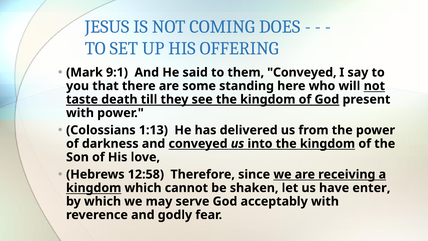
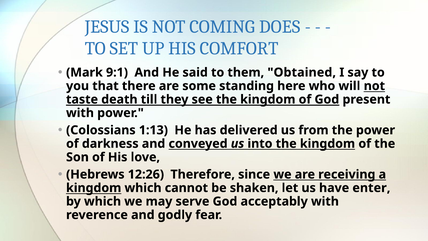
OFFERING: OFFERING -> COMFORT
them Conveyed: Conveyed -> Obtained
12:58: 12:58 -> 12:26
